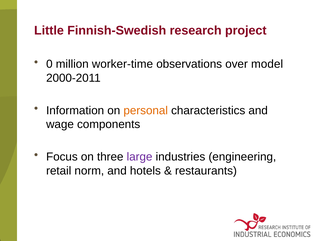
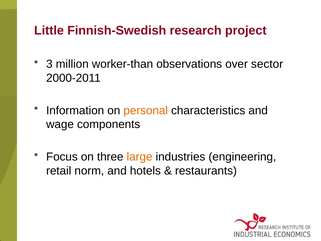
0: 0 -> 3
worker-time: worker-time -> worker-than
model: model -> sector
large colour: purple -> orange
